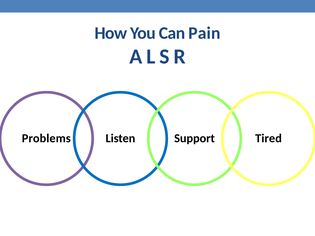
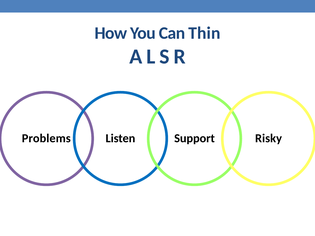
Pain: Pain -> Thin
Tired: Tired -> Risky
